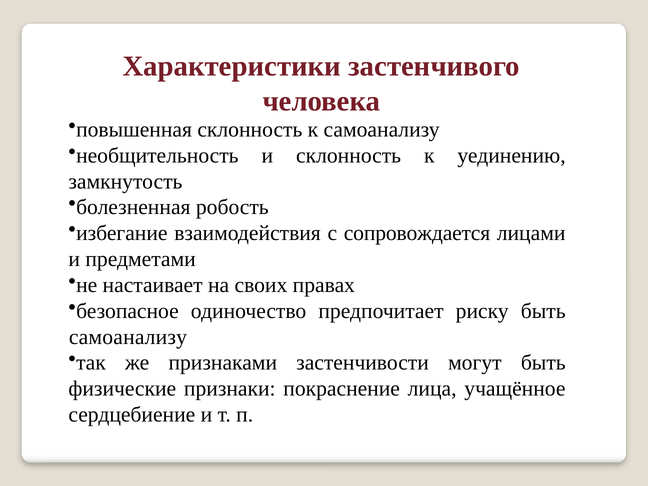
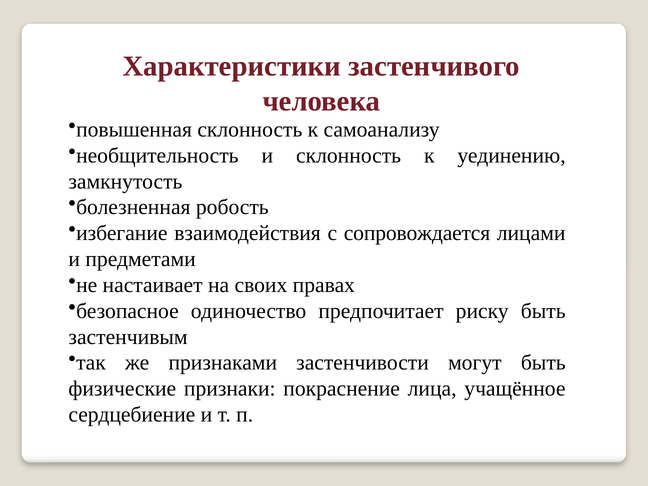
самоанализу at (128, 337): самоанализу -> застенчивым
